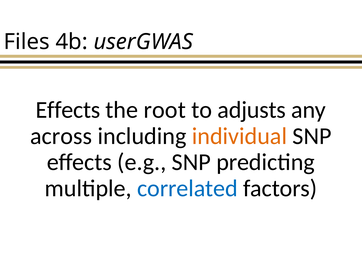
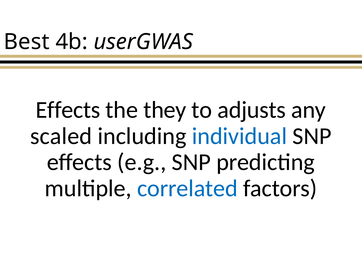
Files: Files -> Best
root: root -> they
across: across -> scaled
individual colour: orange -> blue
